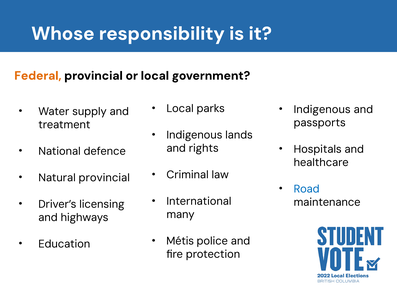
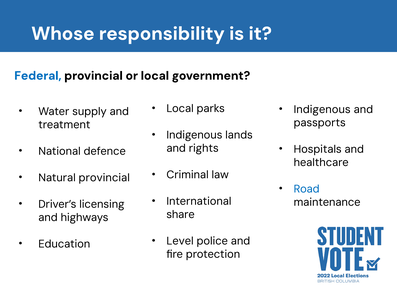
Federal colour: orange -> blue
many: many -> share
Métis: Métis -> Level
